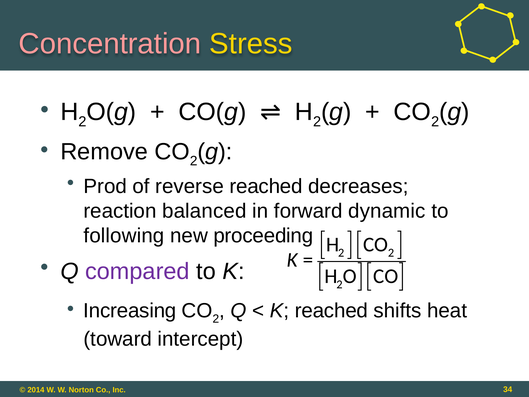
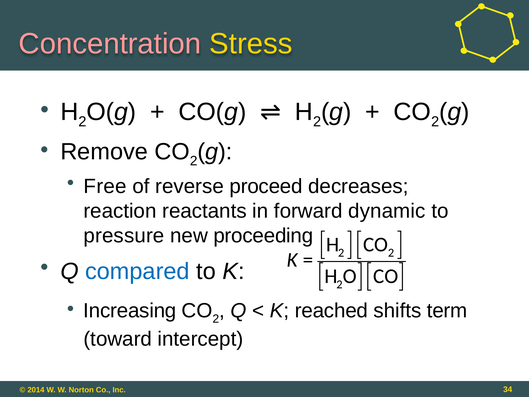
Prod: Prod -> Free
reverse reached: reached -> proceed
balanced: balanced -> reactants
following: following -> pressure
compared colour: purple -> blue
heat: heat -> term
